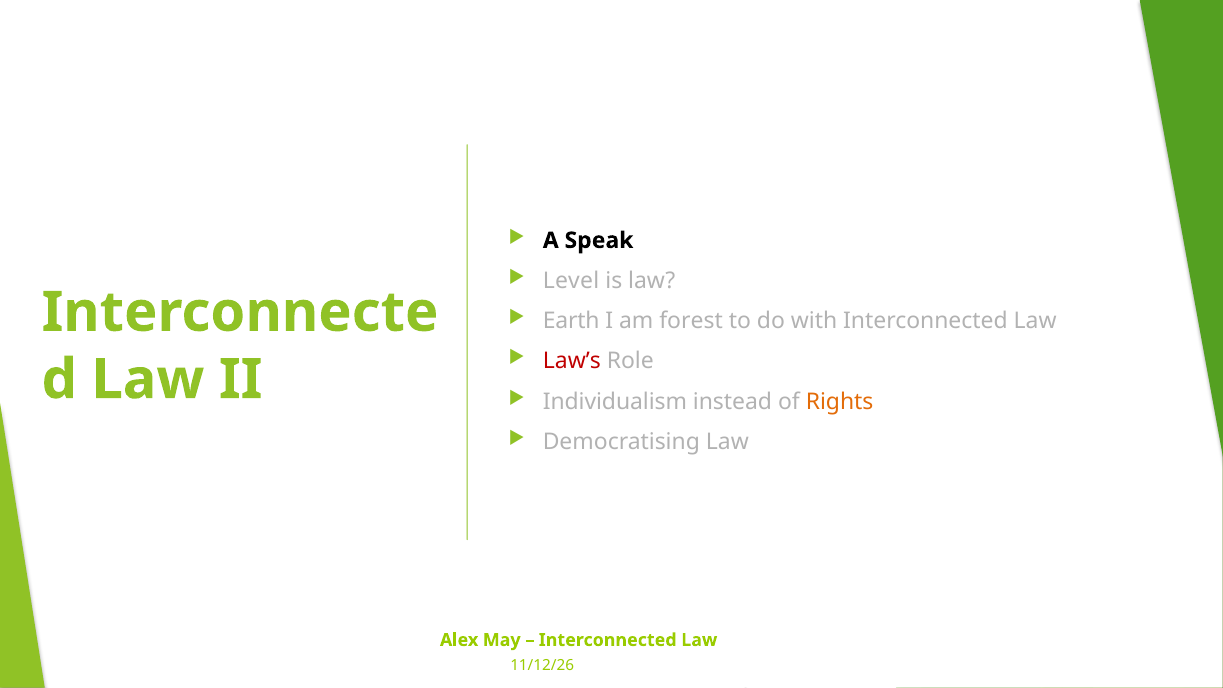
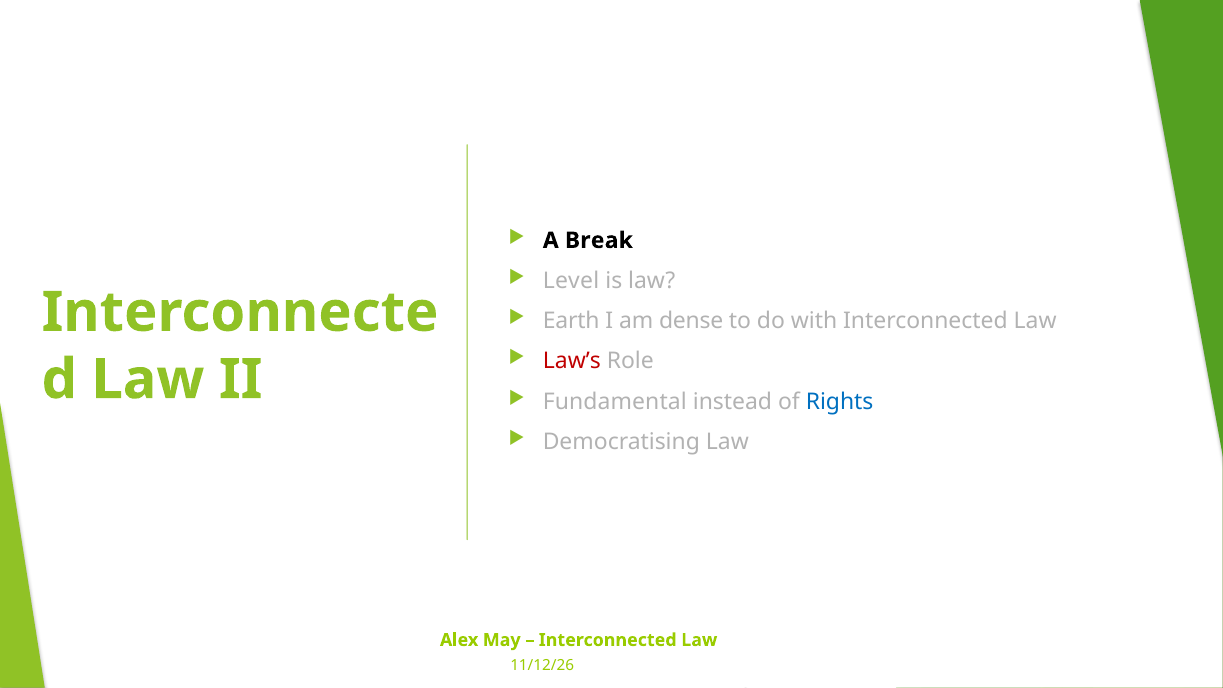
Speak: Speak -> Break
forest: forest -> dense
Individualism: Individualism -> Fundamental
Rights colour: orange -> blue
